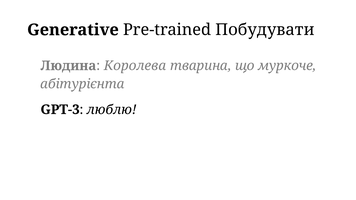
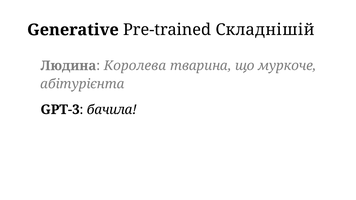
Побудувати: Побудувати -> Складнішій
люблю: люблю -> бачила
